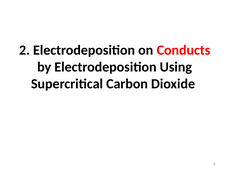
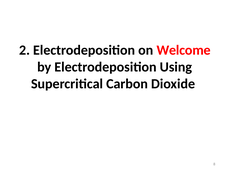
Conducts: Conducts -> Welcome
